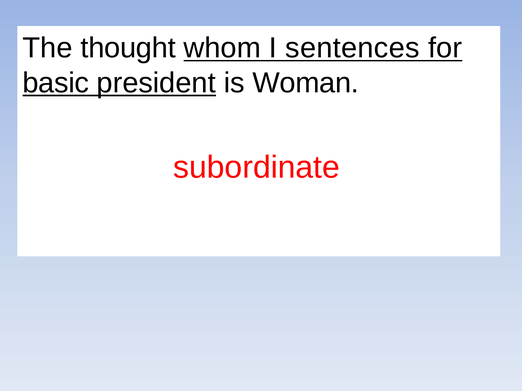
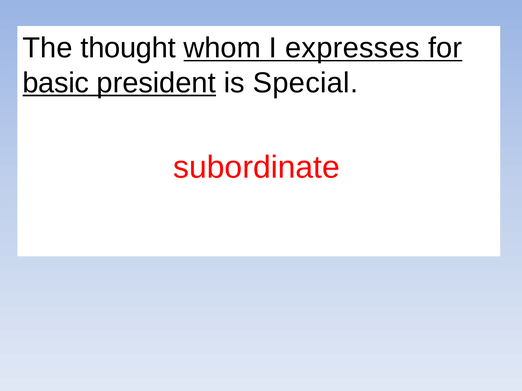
sentences: sentences -> expresses
Woman: Woman -> Special
